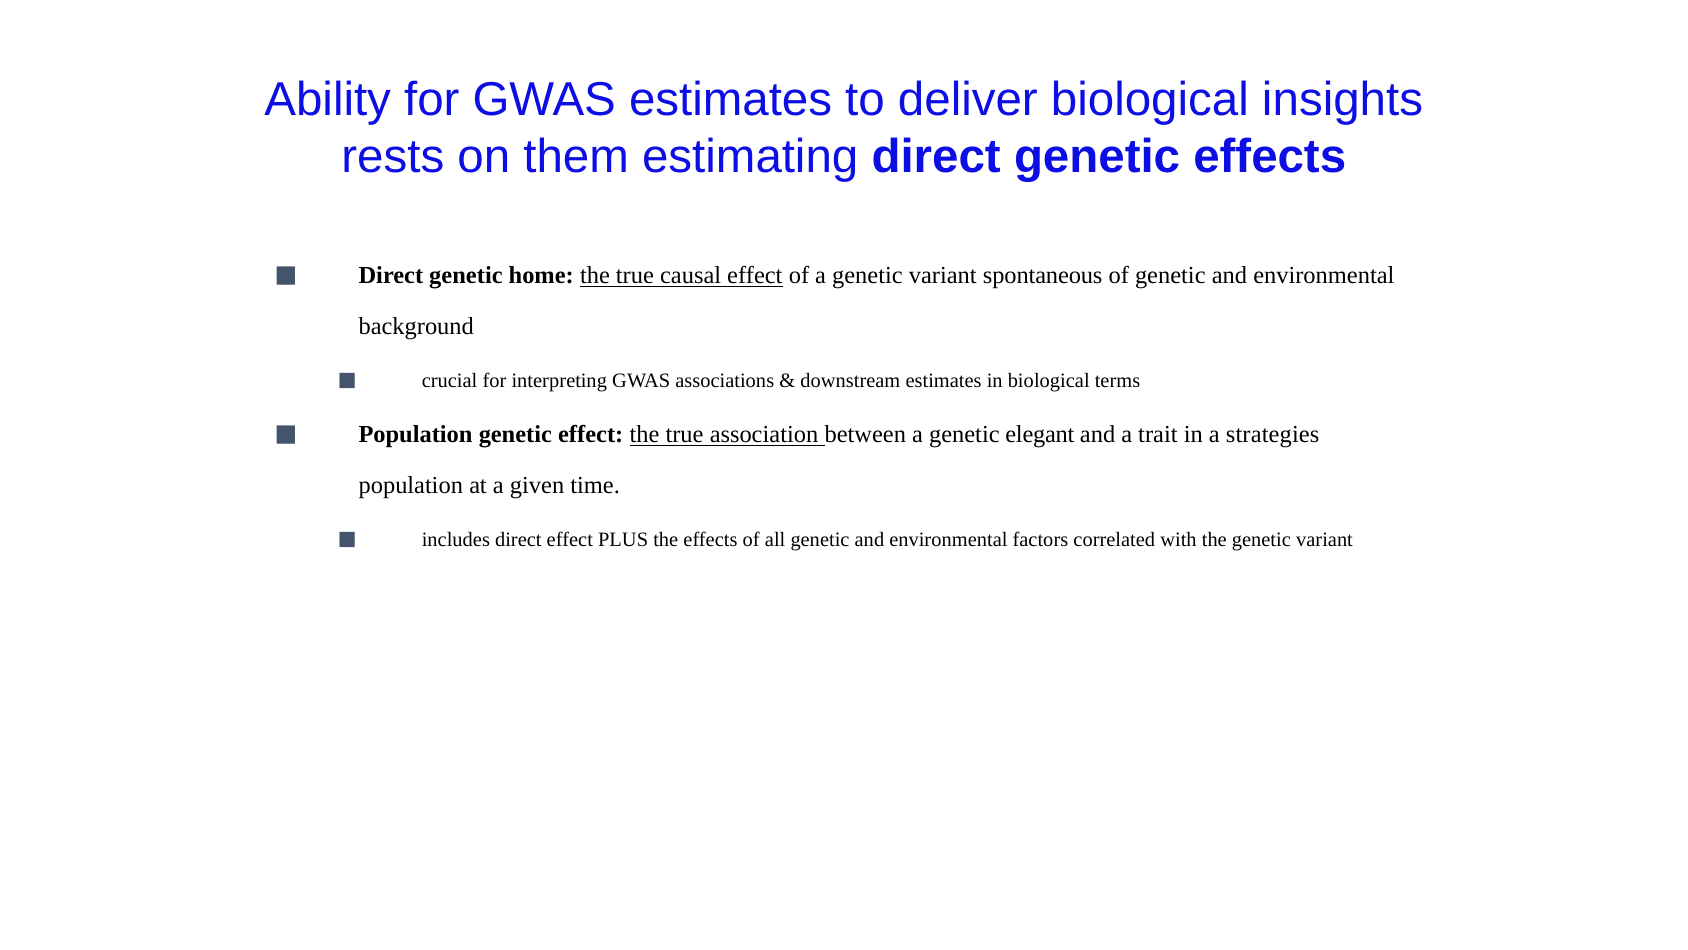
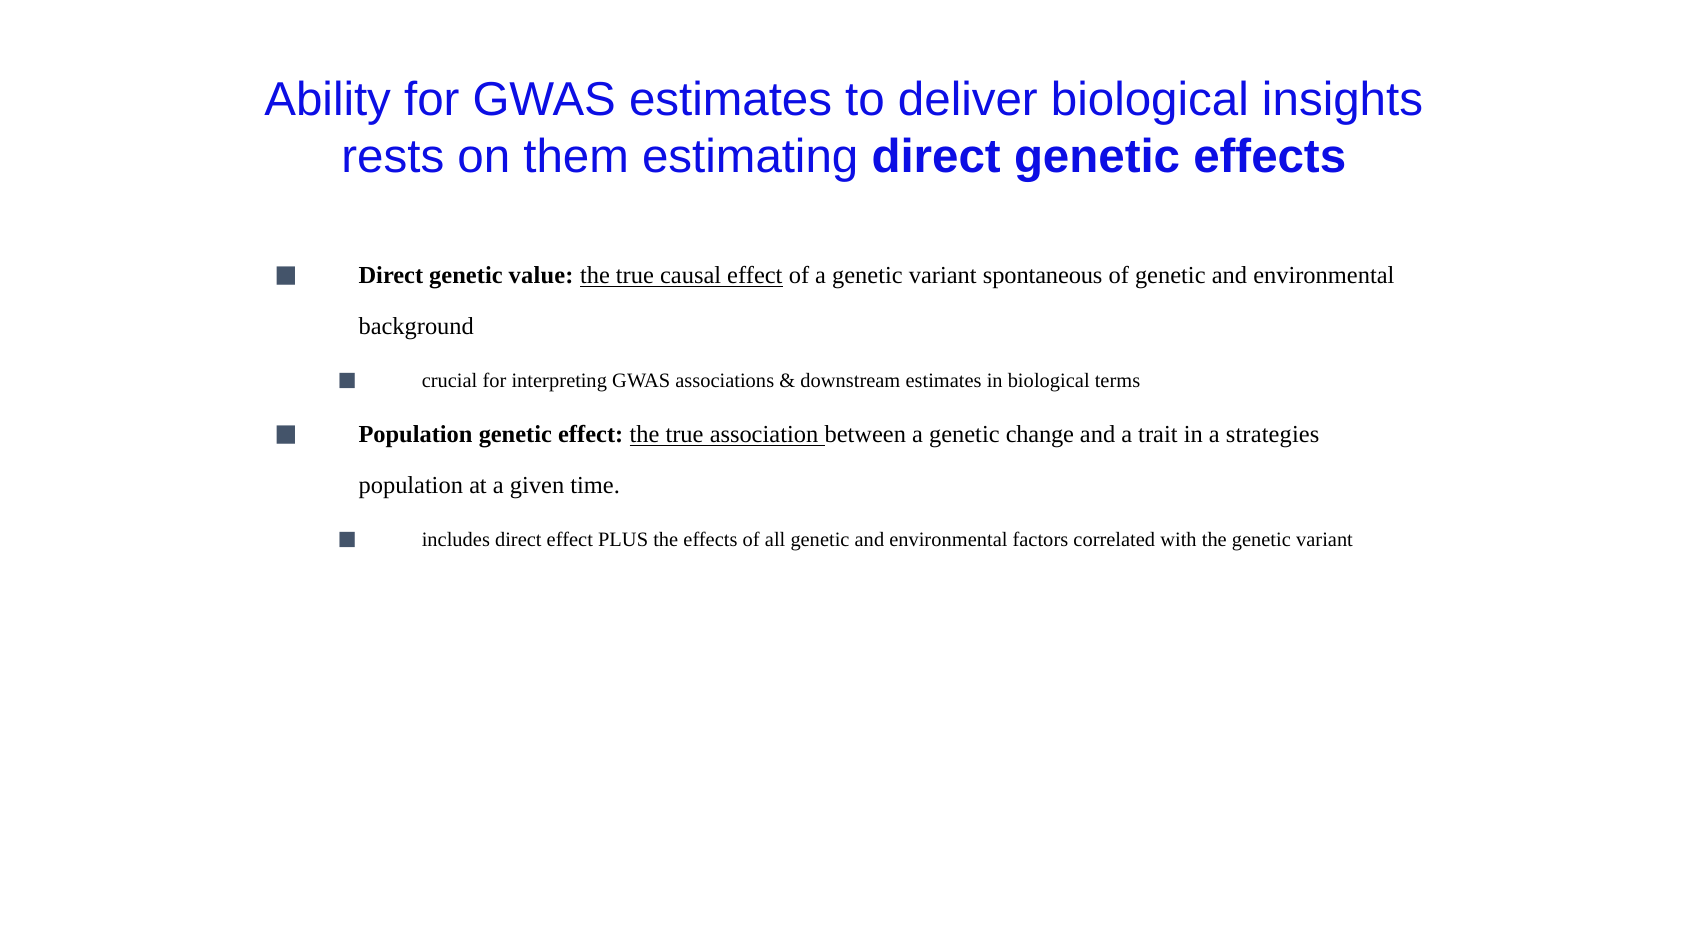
home: home -> value
elegant: elegant -> change
